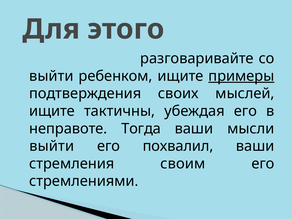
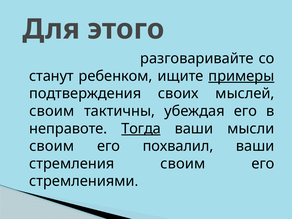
выйти at (51, 76): выйти -> станут
ищите at (52, 111): ищите -> своим
Тогда underline: none -> present
выйти at (52, 146): выйти -> своим
